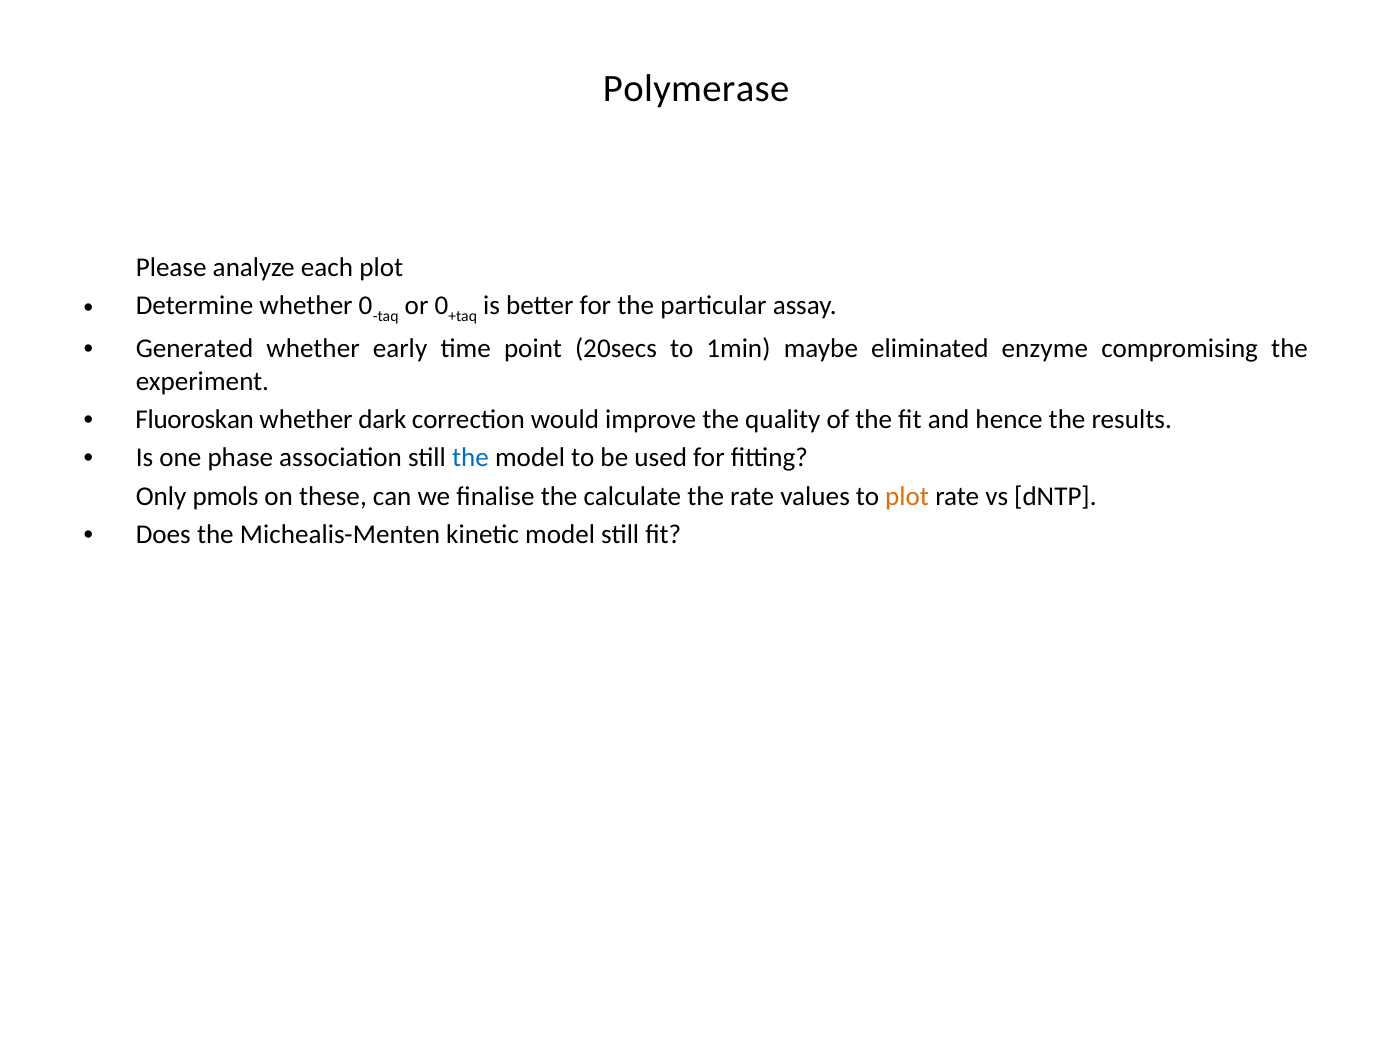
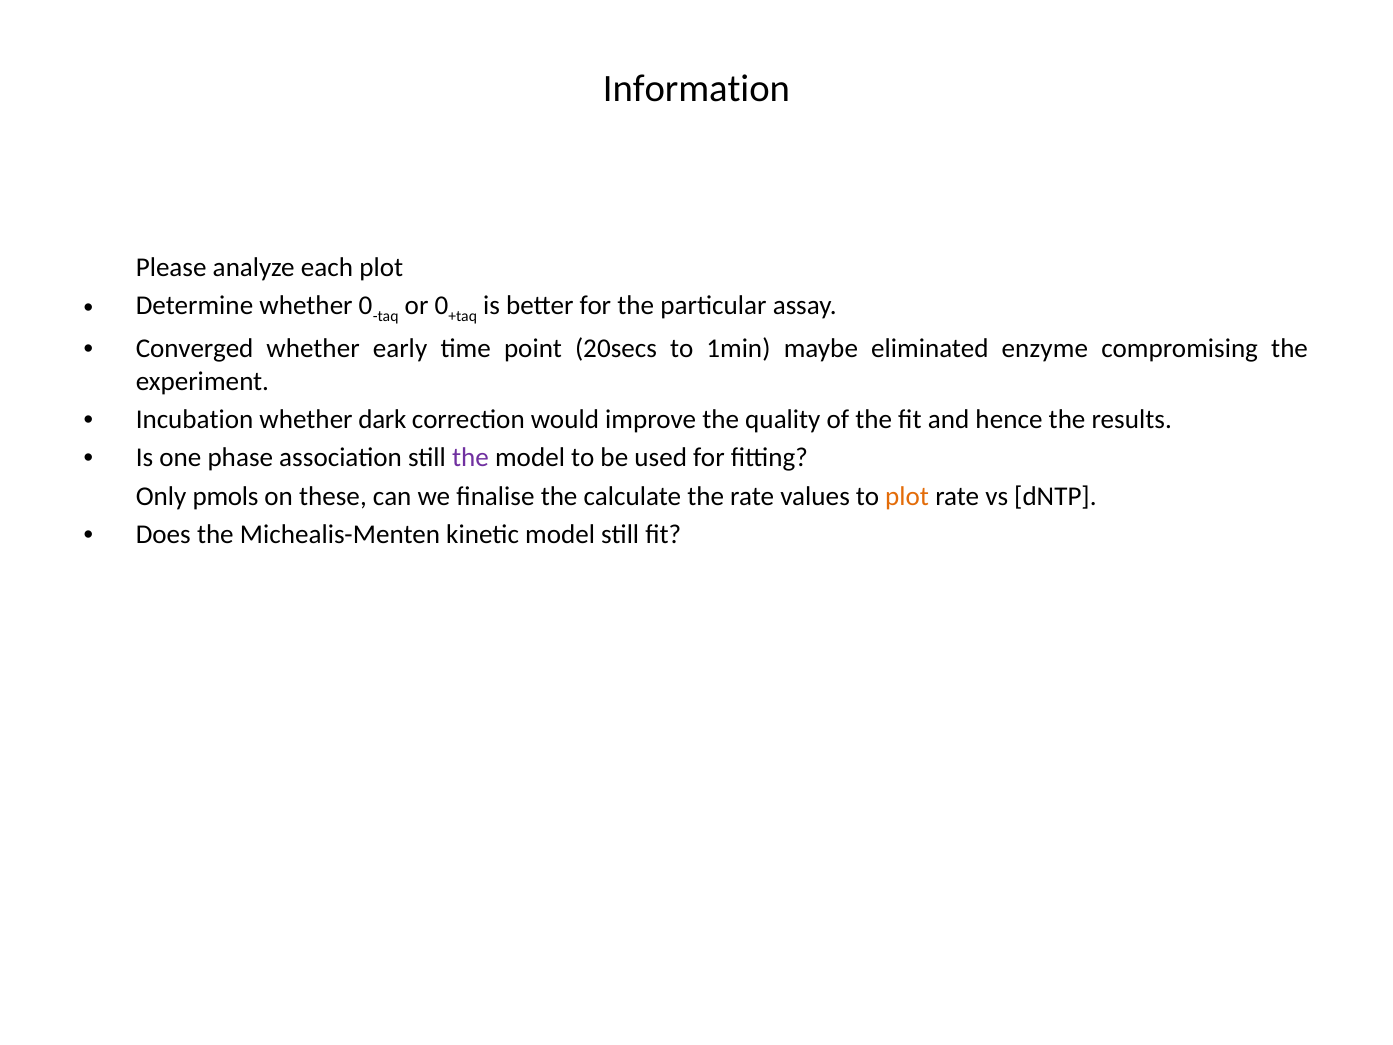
Polymerase: Polymerase -> Information
Generated: Generated -> Converged
Fluoroskan: Fluoroskan -> Incubation
the at (471, 458) colour: blue -> purple
